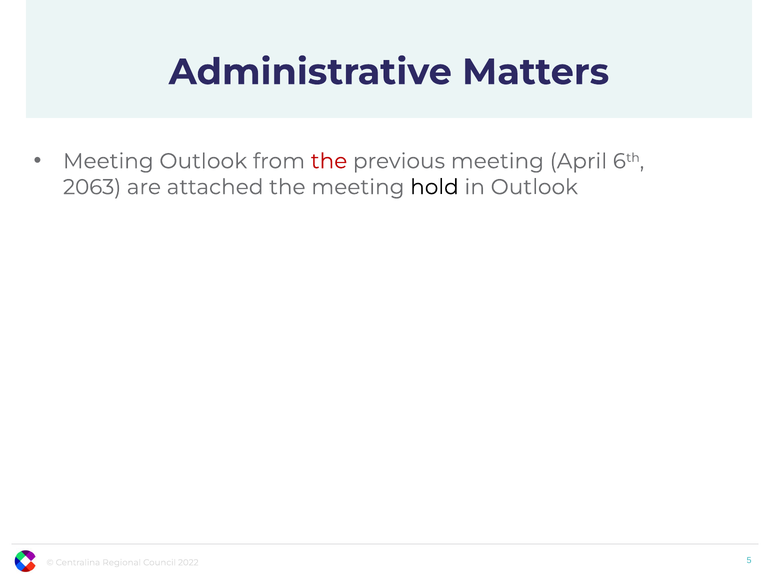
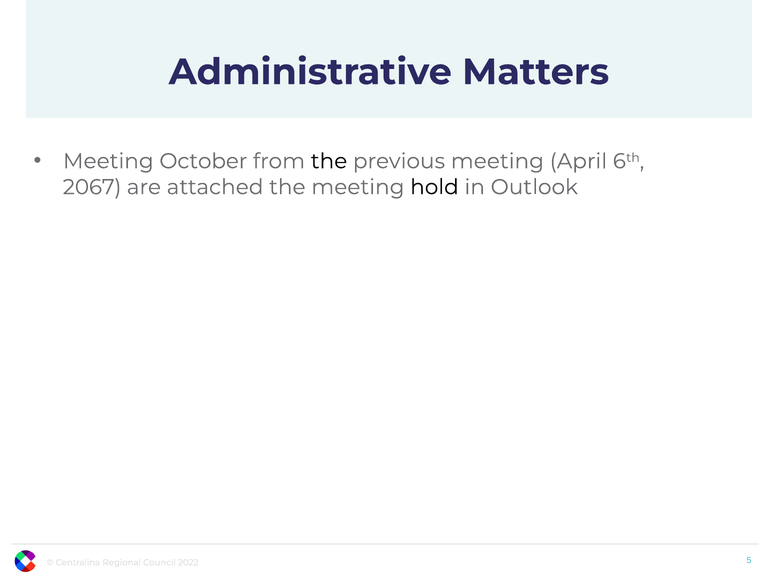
Meeting Outlook: Outlook -> October
the at (329, 161) colour: red -> black
2063: 2063 -> 2067
